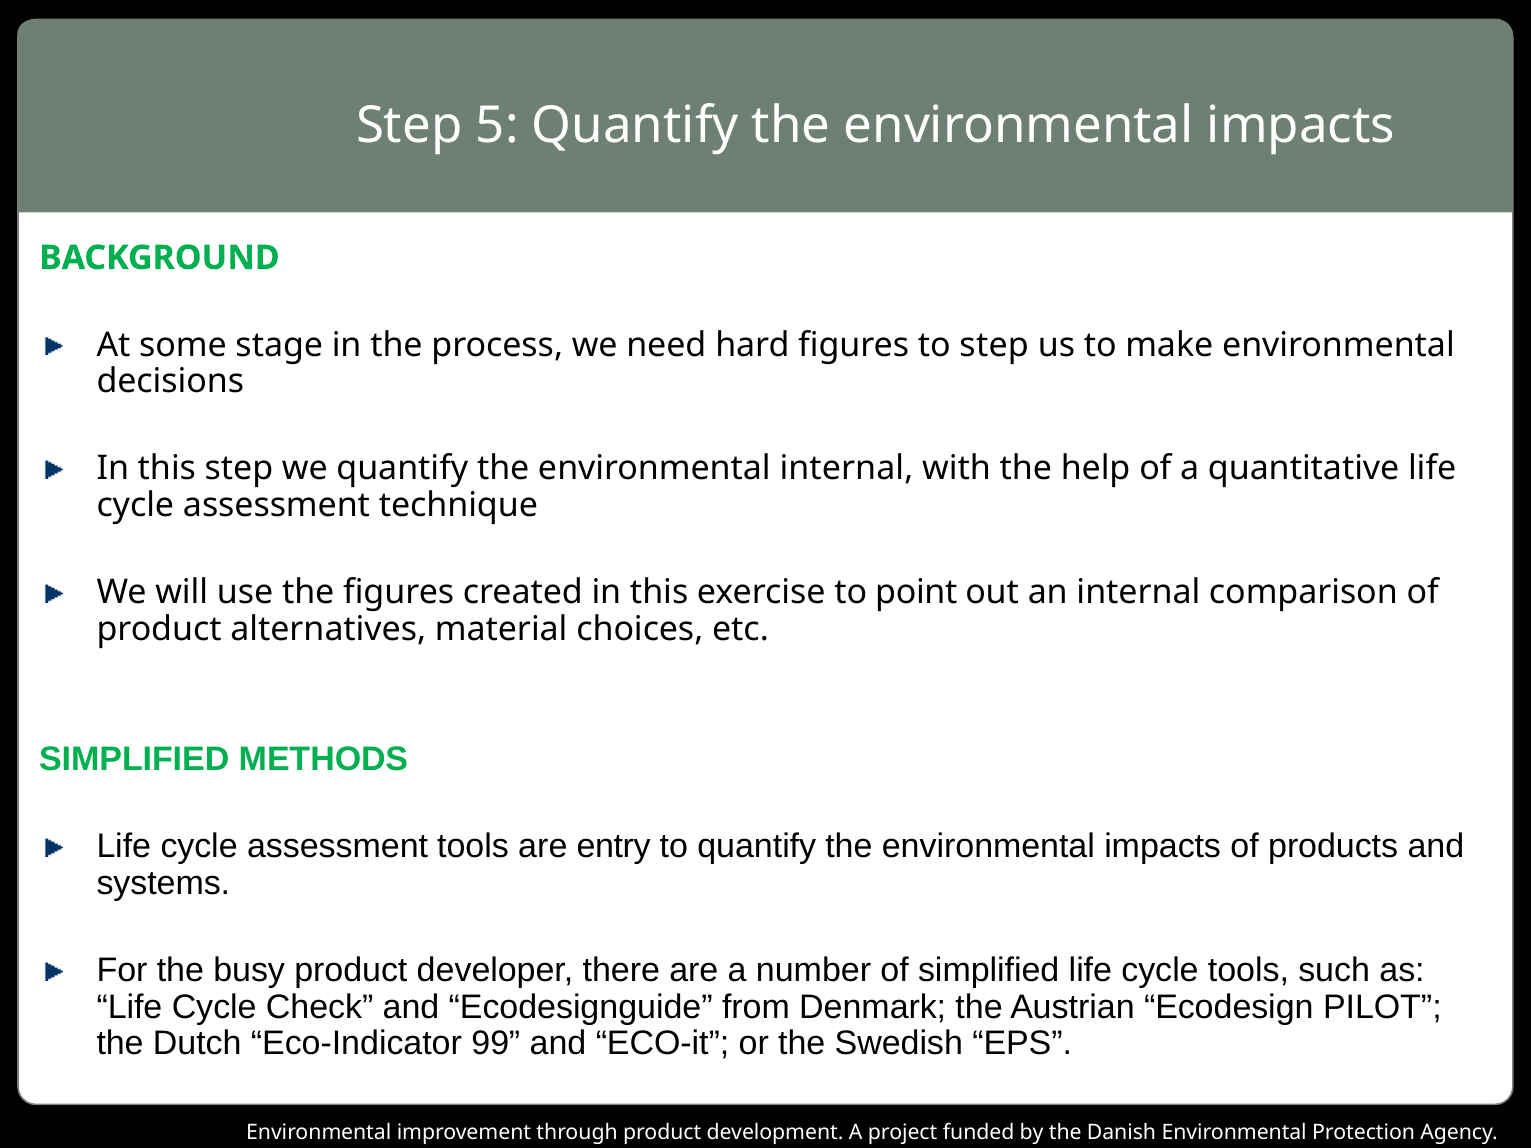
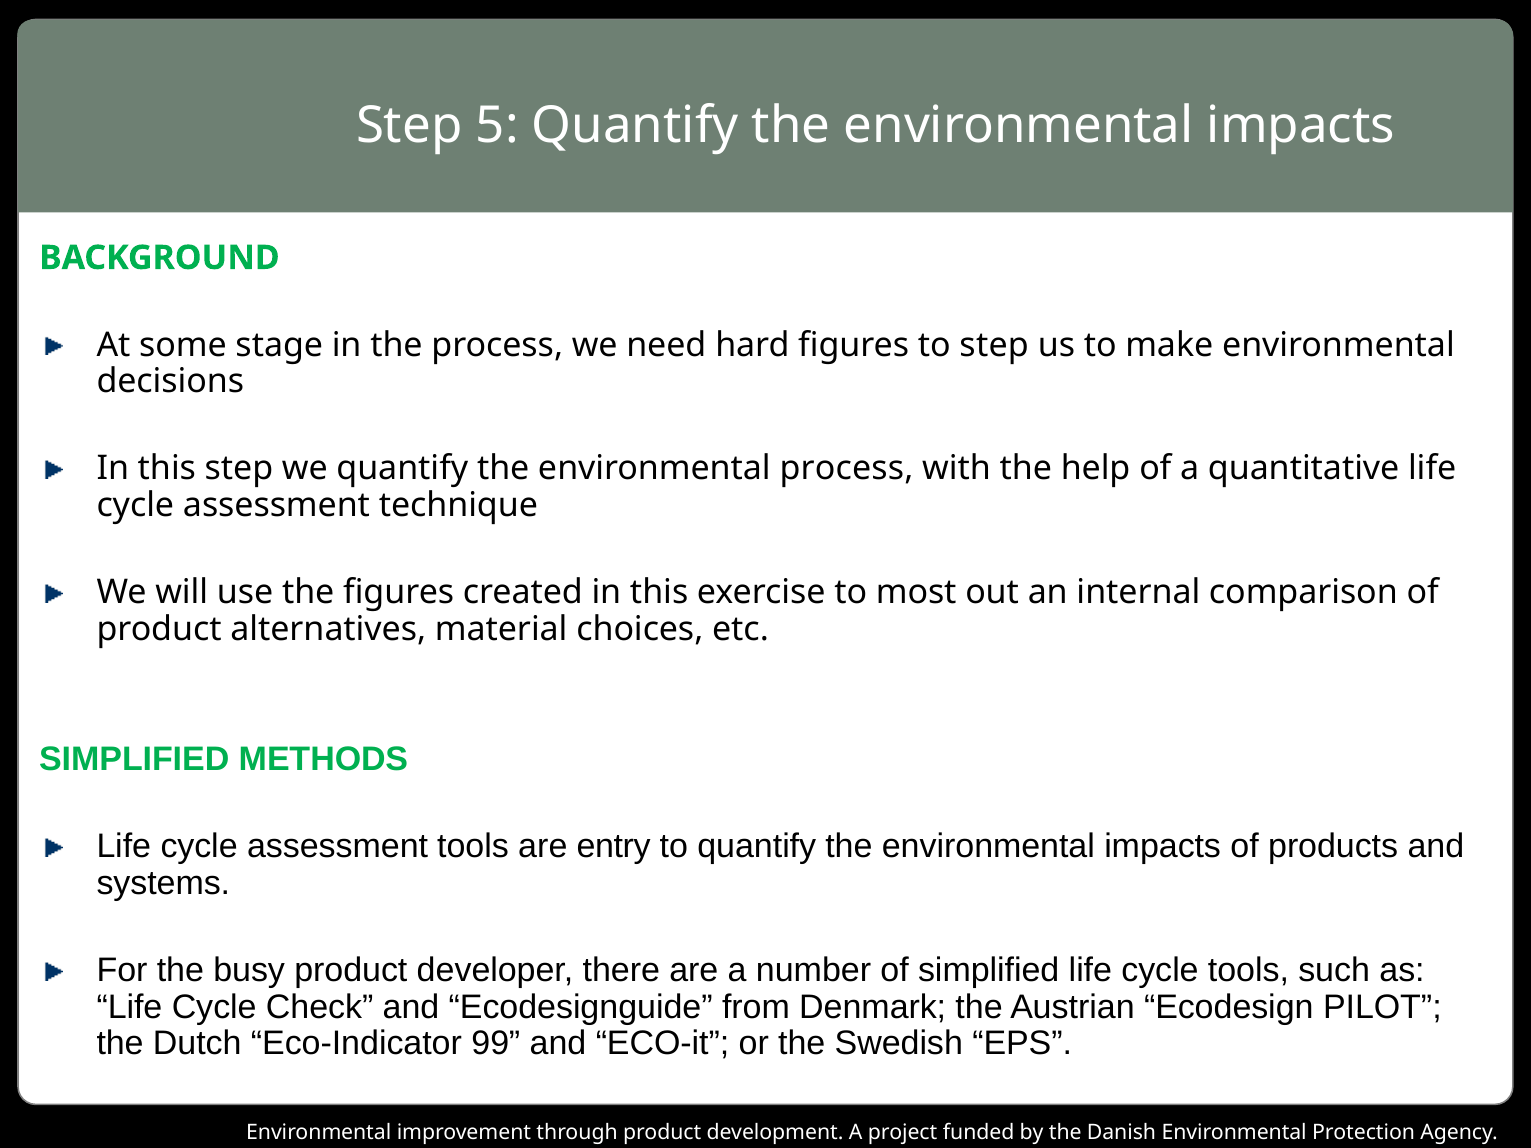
environmental internal: internal -> process
point: point -> most
